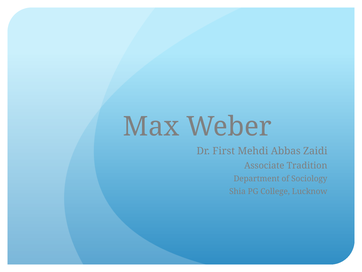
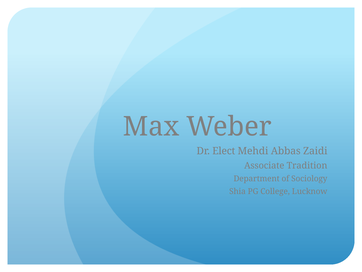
First: First -> Elect
